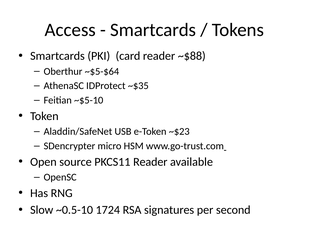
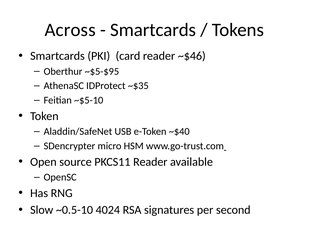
Access: Access -> Across
~$88: ~$88 -> ~$46
~$5-$64: ~$5-$64 -> ~$5-$95
~$23: ~$23 -> ~$40
1724: 1724 -> 4024
